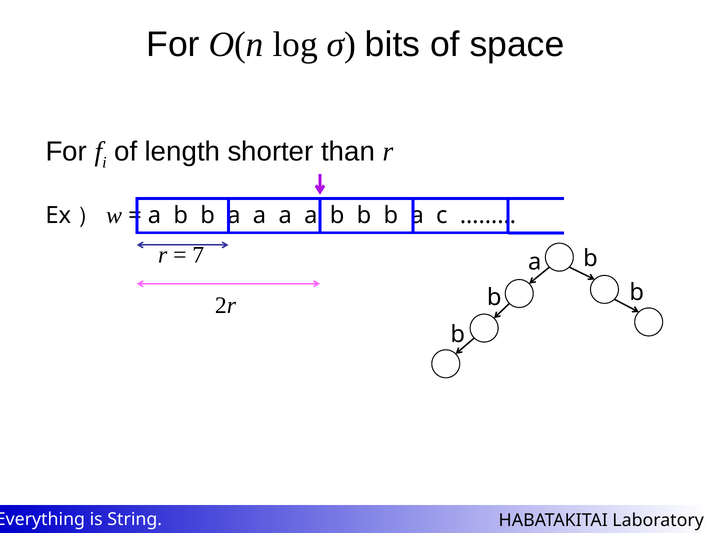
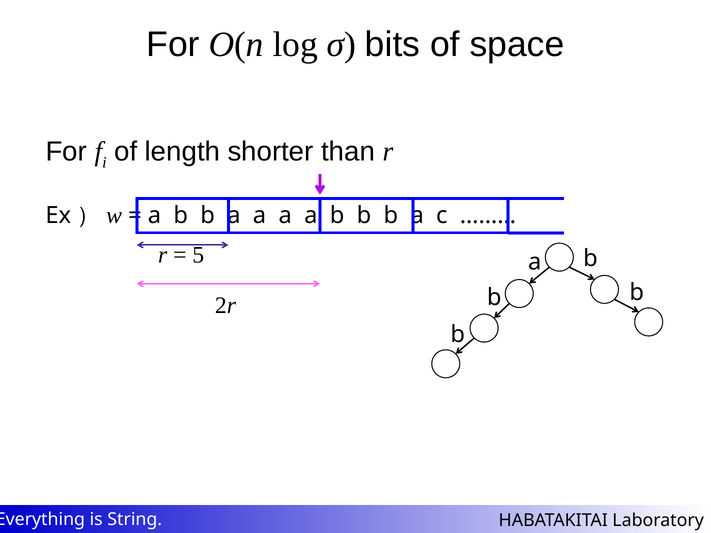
7: 7 -> 5
